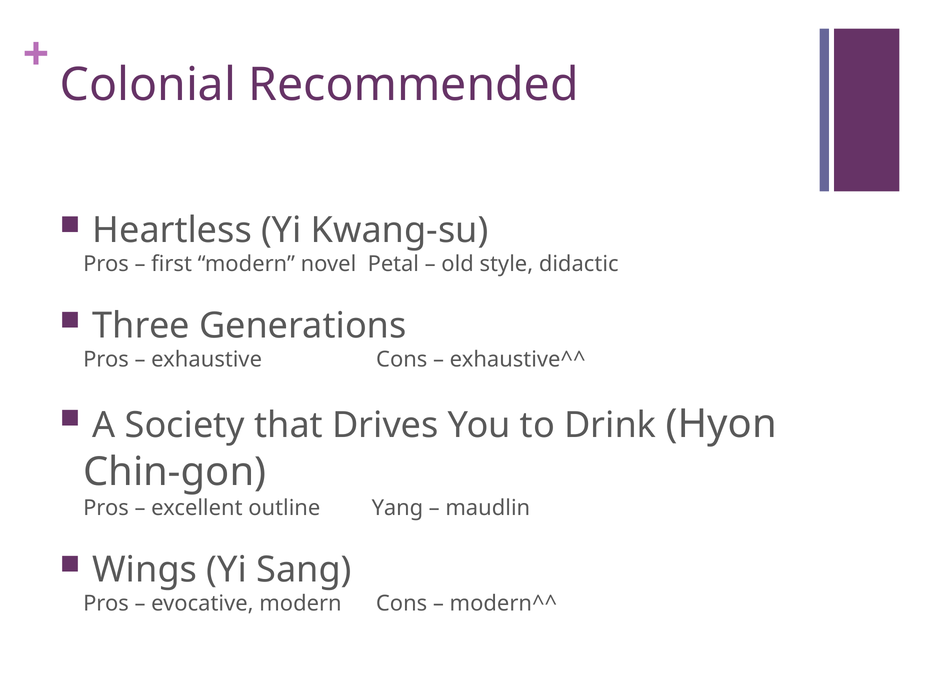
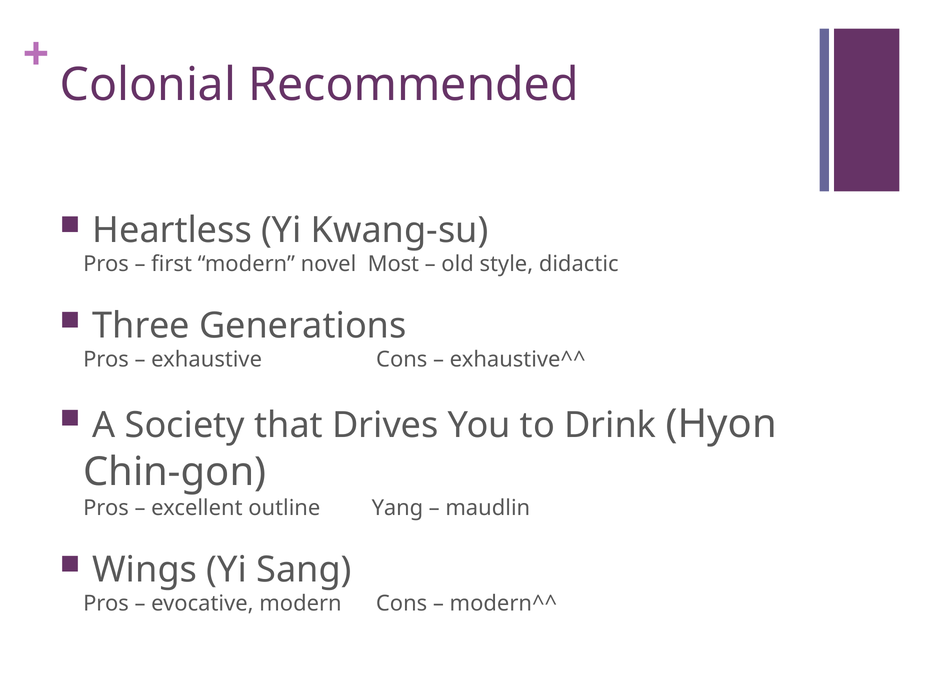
Petal: Petal -> Most
